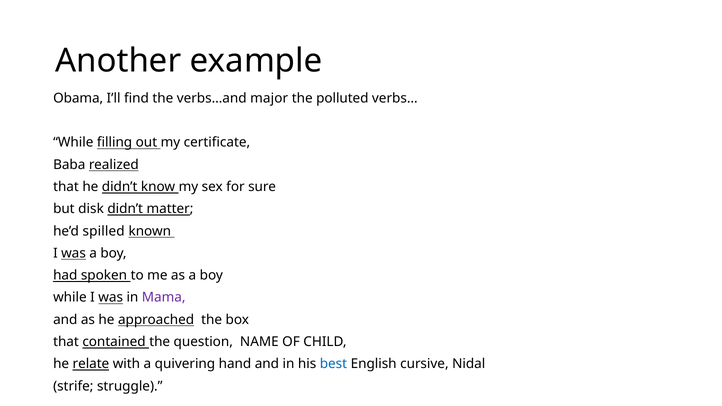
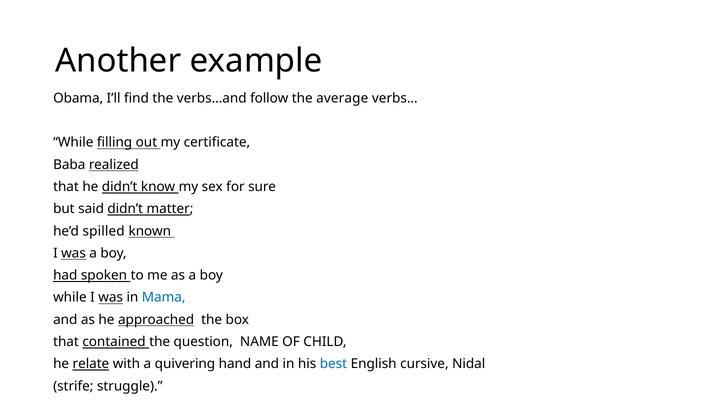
major: major -> follow
polluted: polluted -> average
disk: disk -> said
Mama colour: purple -> blue
